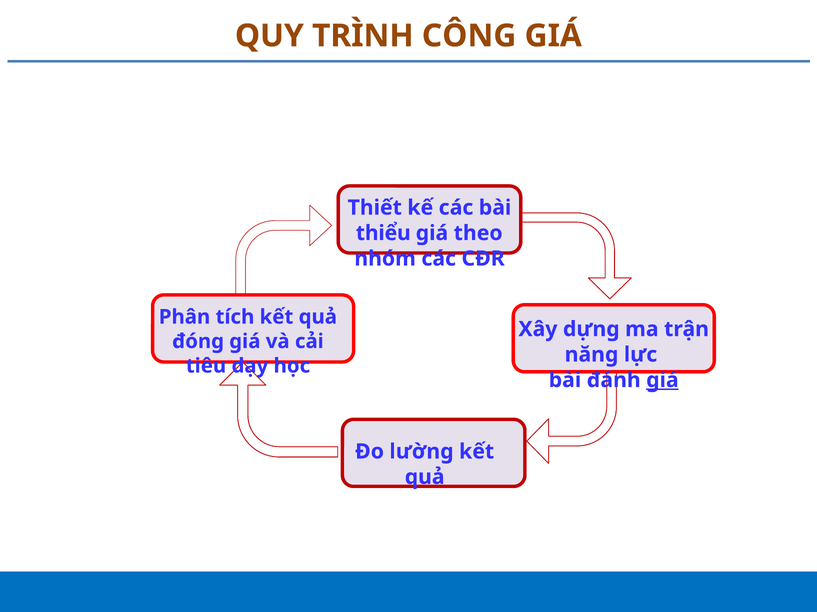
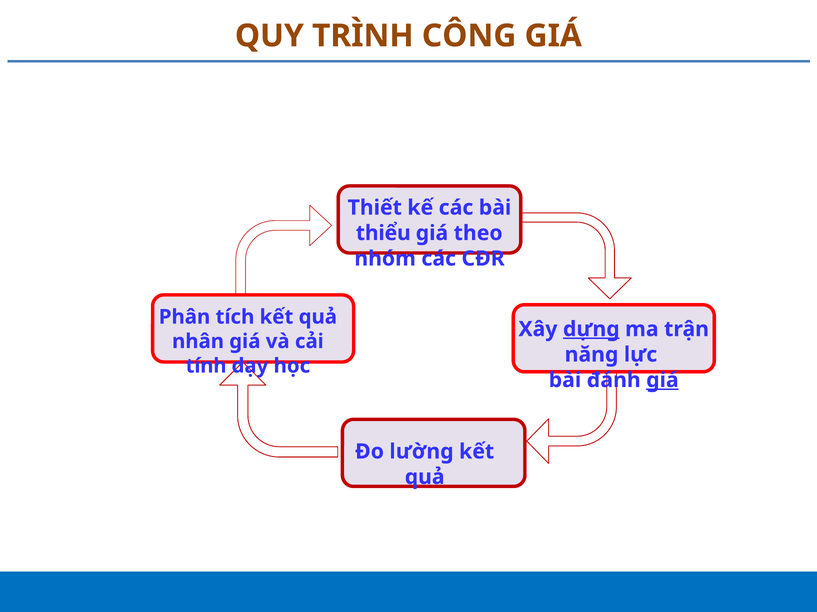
dựng underline: none -> present
đóng: đóng -> nhân
tiêu: tiêu -> tính
